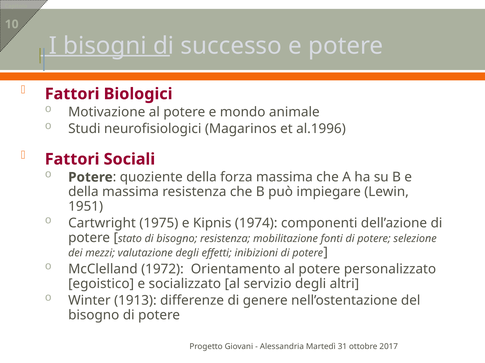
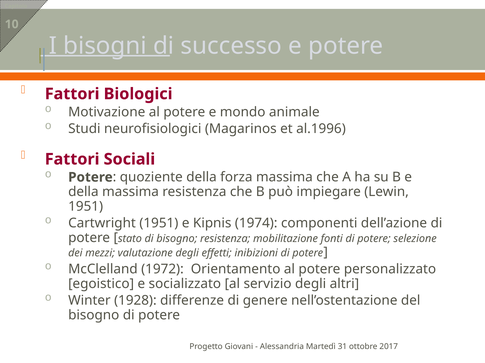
Cartwright 1975: 1975 -> 1951
1913: 1913 -> 1928
